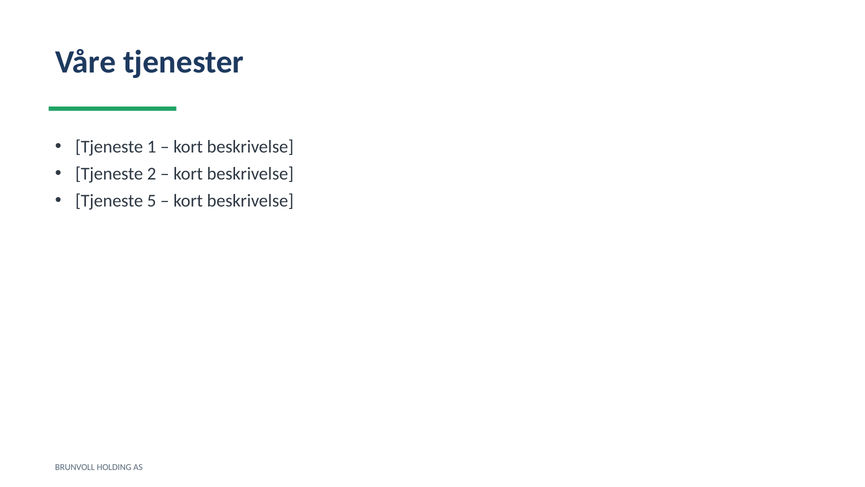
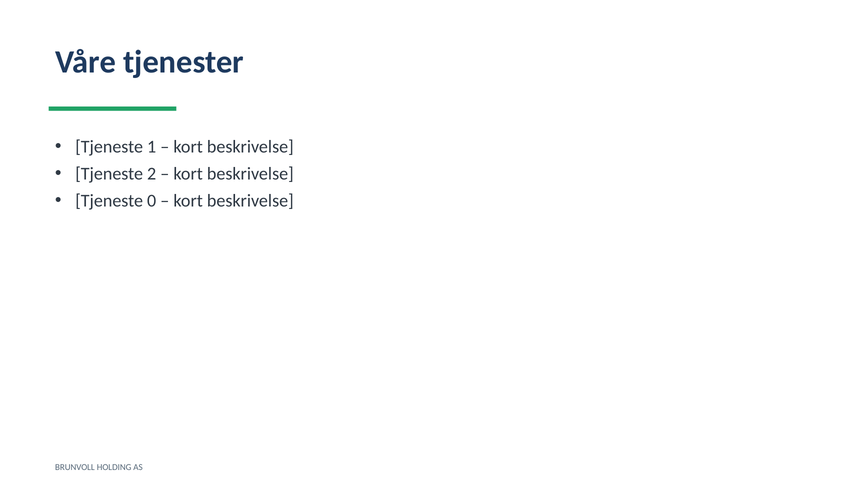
5: 5 -> 0
